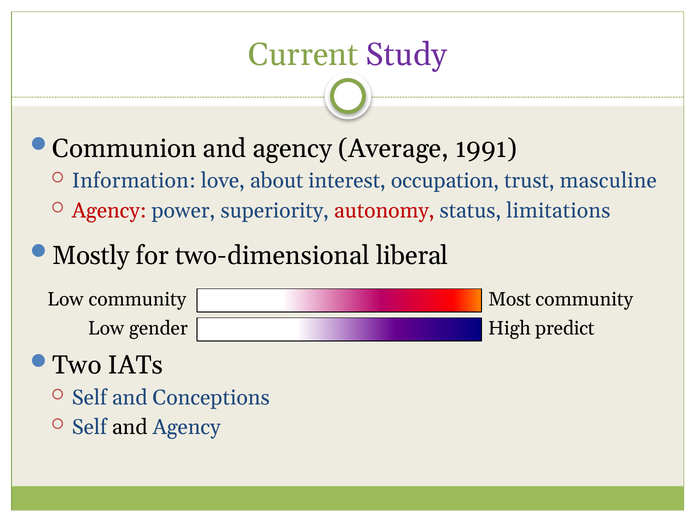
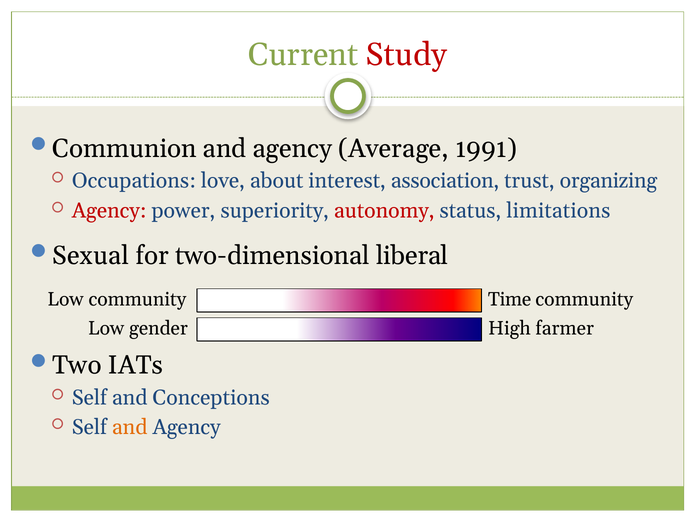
Study colour: purple -> red
Information: Information -> Occupations
occupation: occupation -> association
masculine: masculine -> organizing
Mostly: Mostly -> Sexual
Most: Most -> Time
predict: predict -> farmer
and at (130, 427) colour: black -> orange
